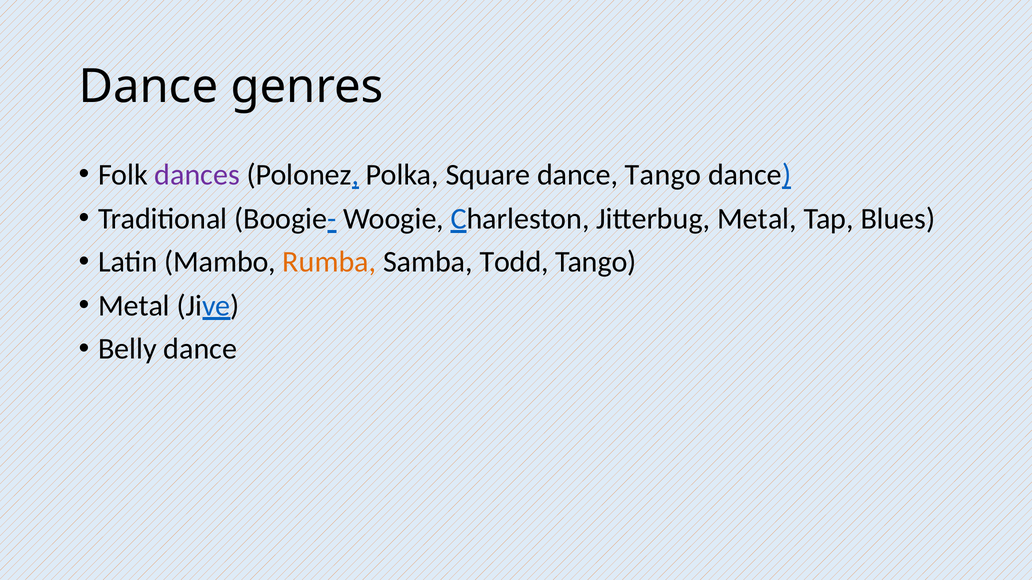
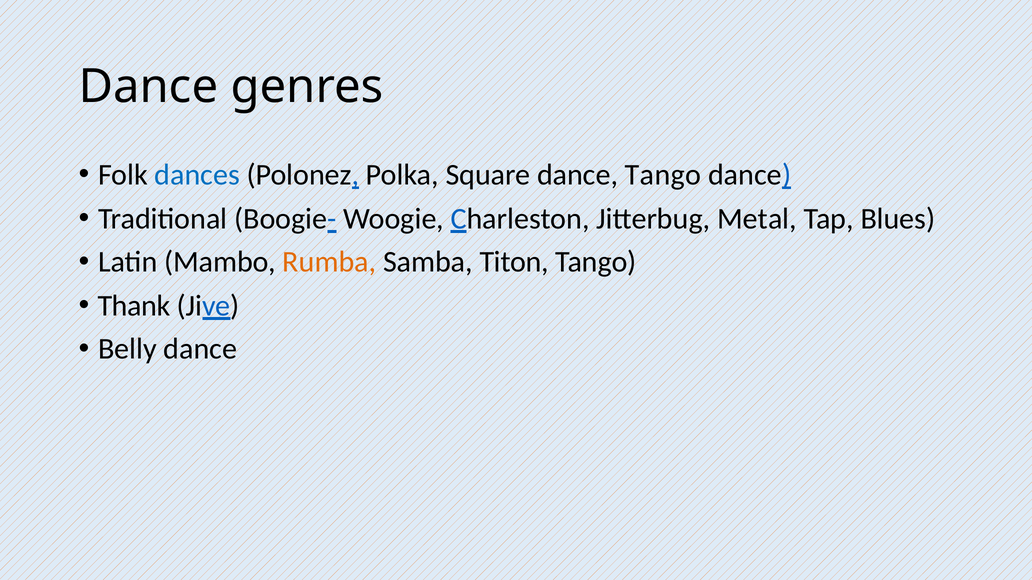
dances colour: purple -> blue
Todd: Todd -> Titon
Metal at (134, 306): Metal -> Thank
